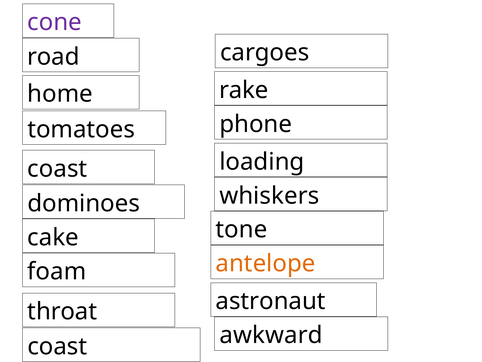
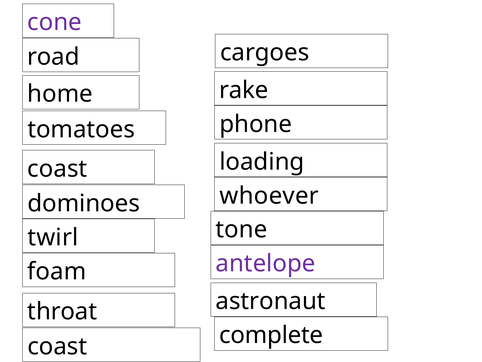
whiskers: whiskers -> whoever
cake: cake -> twirl
antelope colour: orange -> purple
awkward: awkward -> complete
